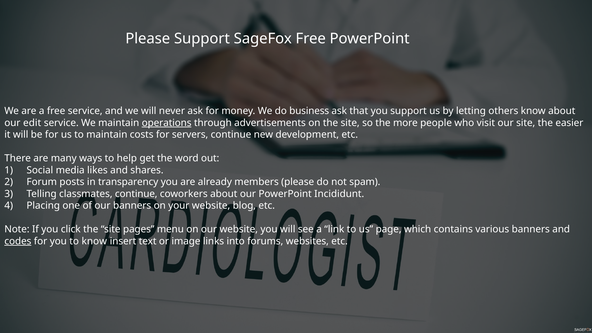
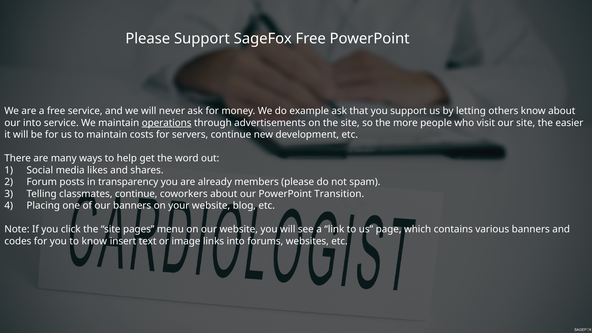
business: business -> example
our edit: edit -> into
Incididunt: Incididunt -> Transition
codes underline: present -> none
